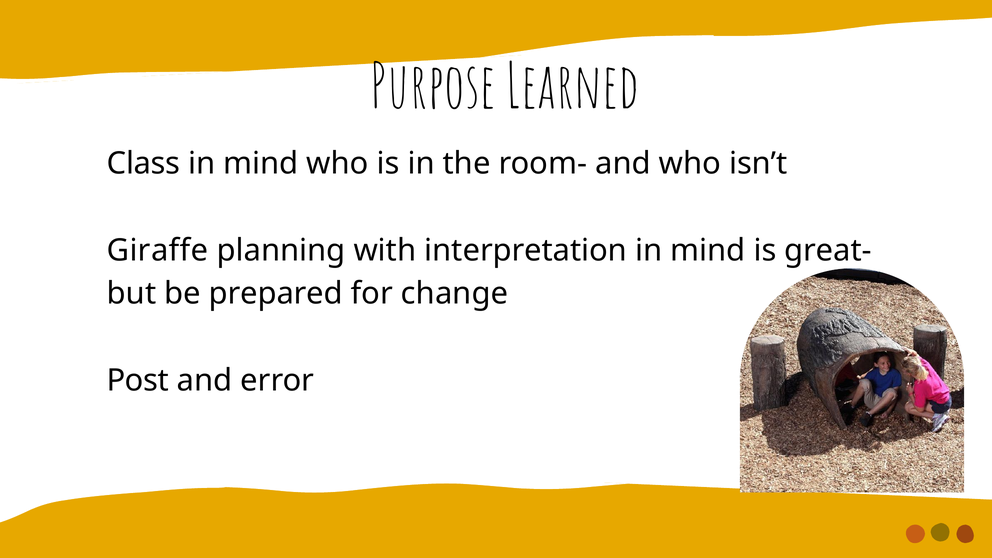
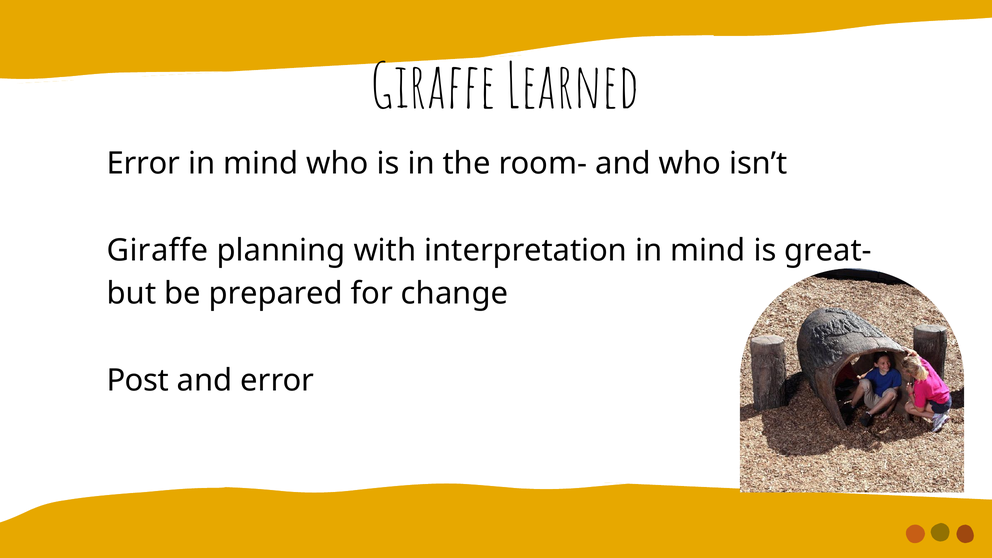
Purpose at (433, 88): Purpose -> Giraffe
Class at (144, 164): Class -> Error
